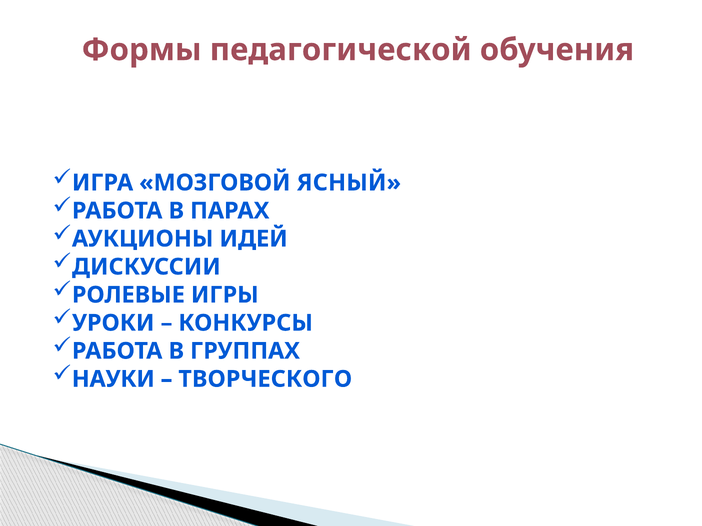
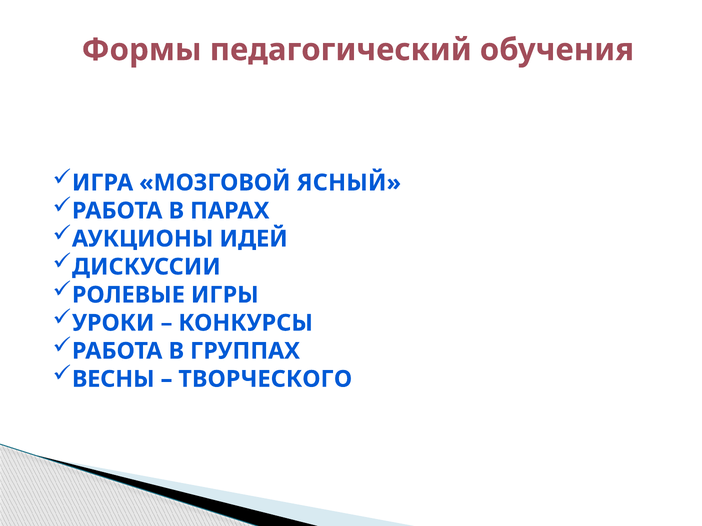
педагогической: педагогической -> педагогический
НАУКИ: НАУКИ -> ВЕСНЫ
